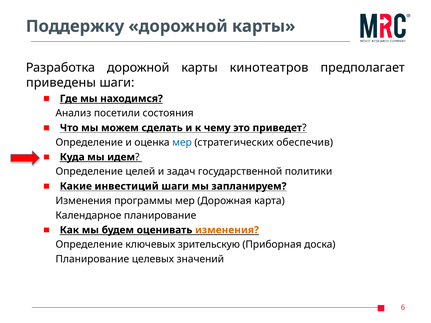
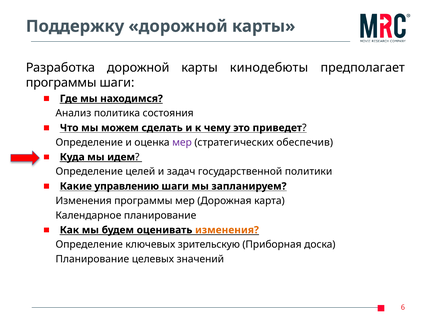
кинотеатров: кинотеатров -> кинодебюты
приведены at (61, 83): приведены -> программы
посетили: посетили -> политика
мер at (182, 143) colour: blue -> purple
инвестиций: инвестиций -> управлению
